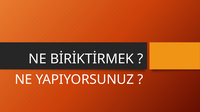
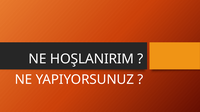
BİRİKTİRMEK: BİRİKTİRMEK -> HOŞLANIRIM
